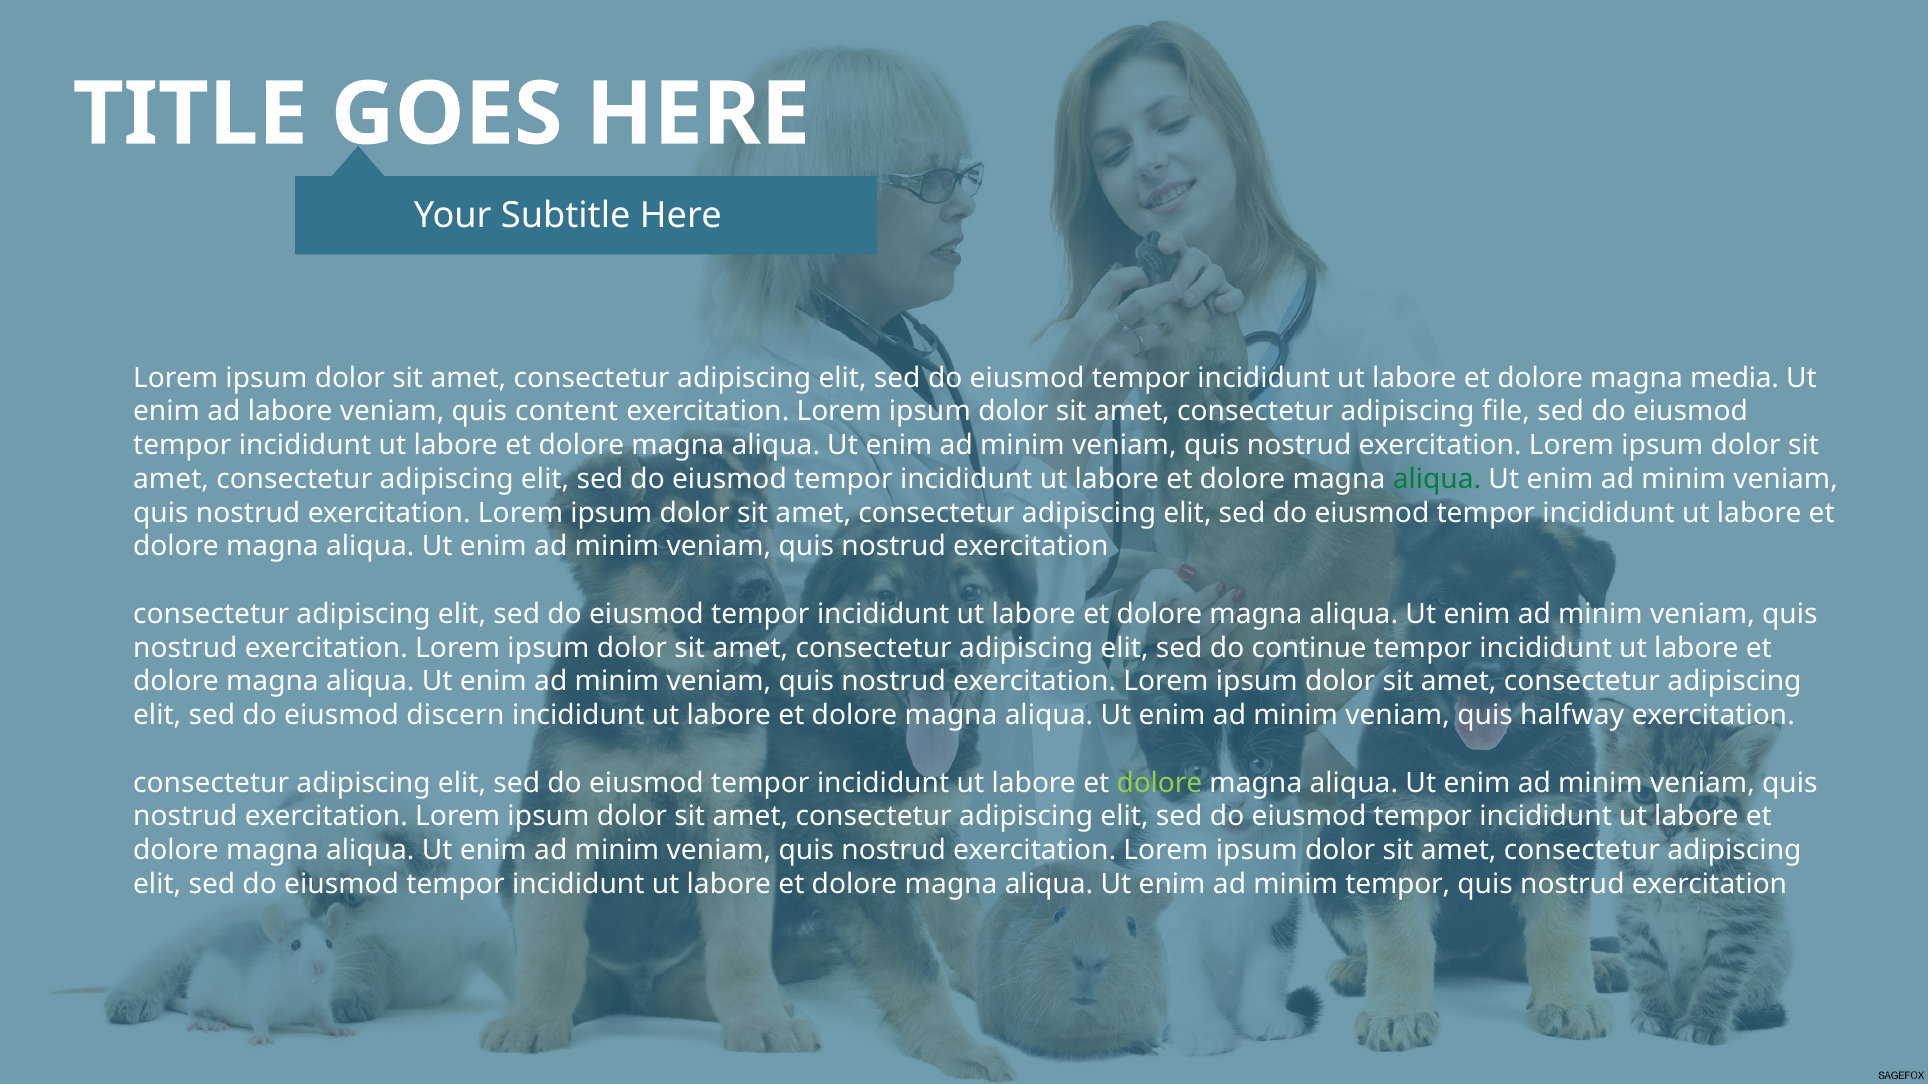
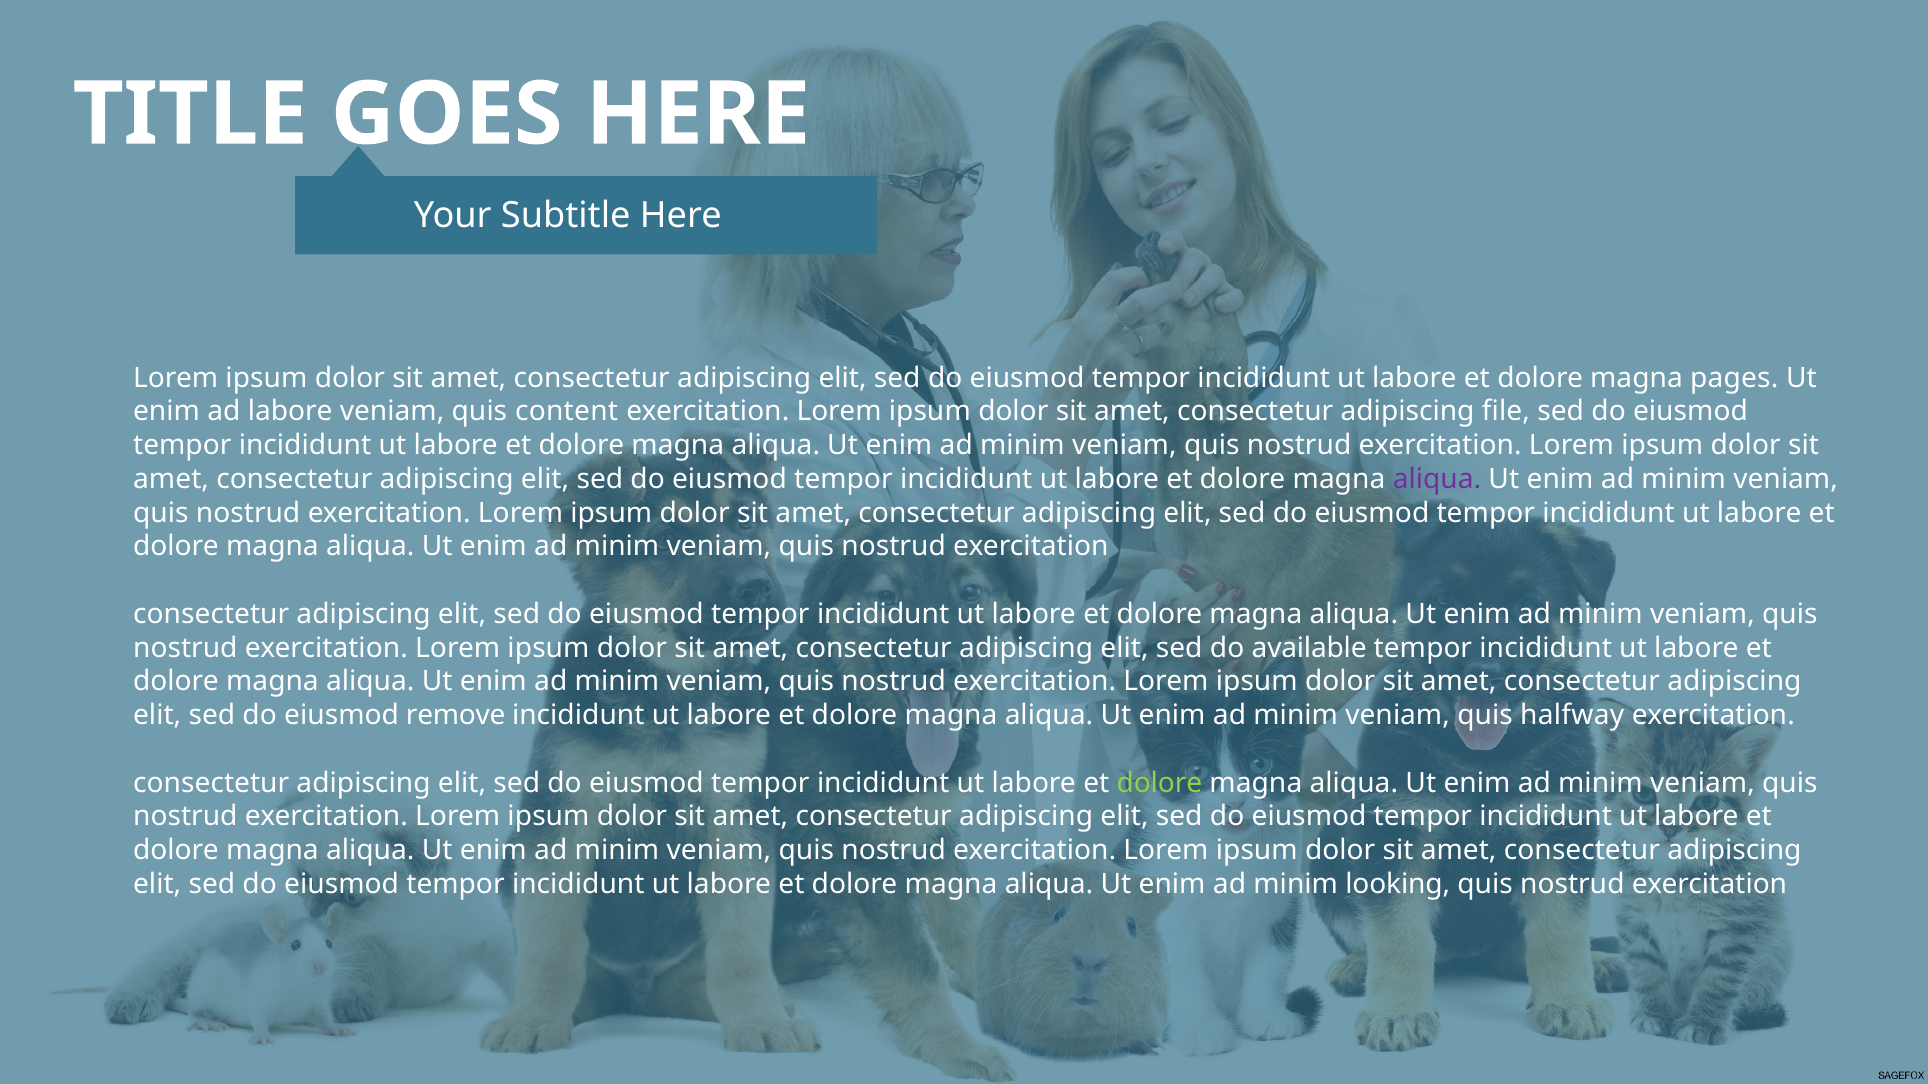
media: media -> pages
aliqua at (1437, 479) colour: green -> purple
continue: continue -> available
discern: discern -> remove
minim tempor: tempor -> looking
